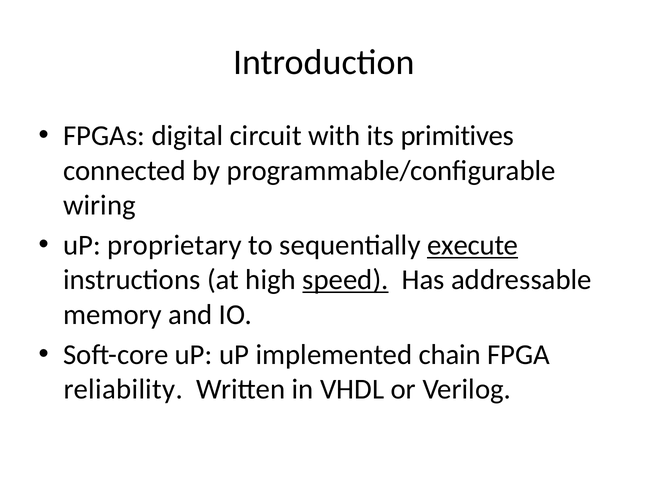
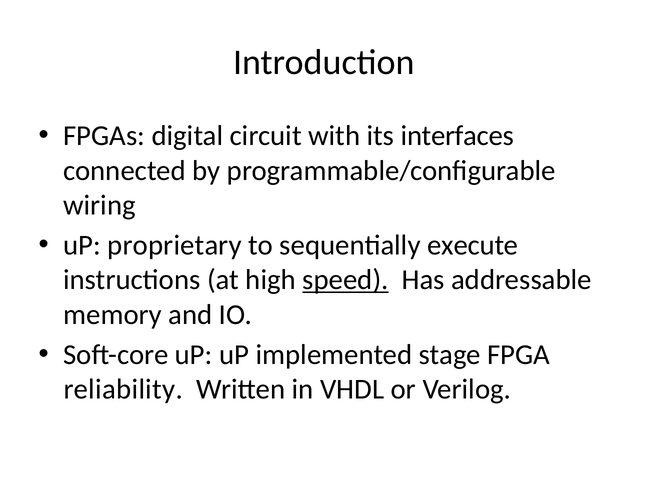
primitives: primitives -> interfaces
execute underline: present -> none
chain: chain -> stage
